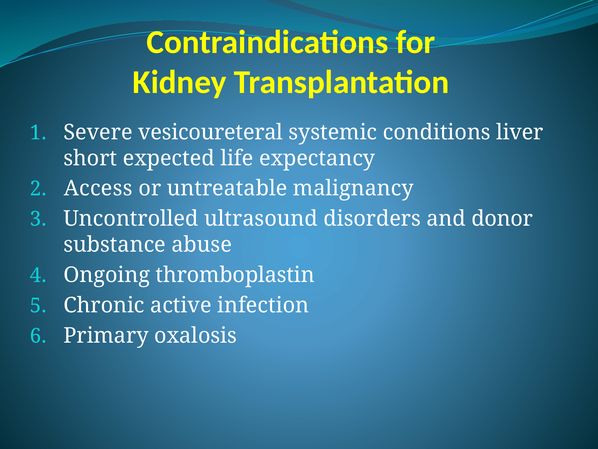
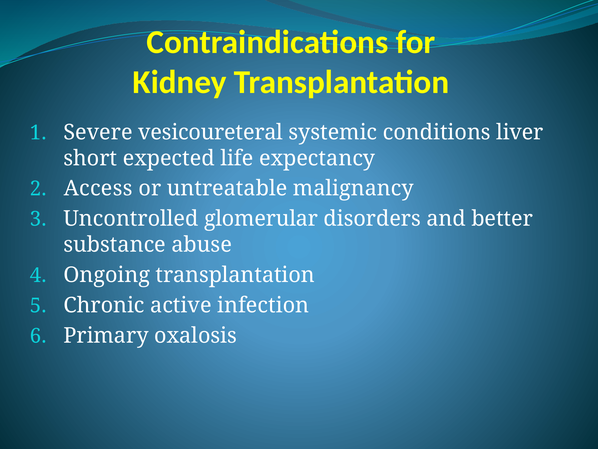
ultrasound: ultrasound -> glomerular
donor: donor -> better
Ongoing thromboplastin: thromboplastin -> transplantation
